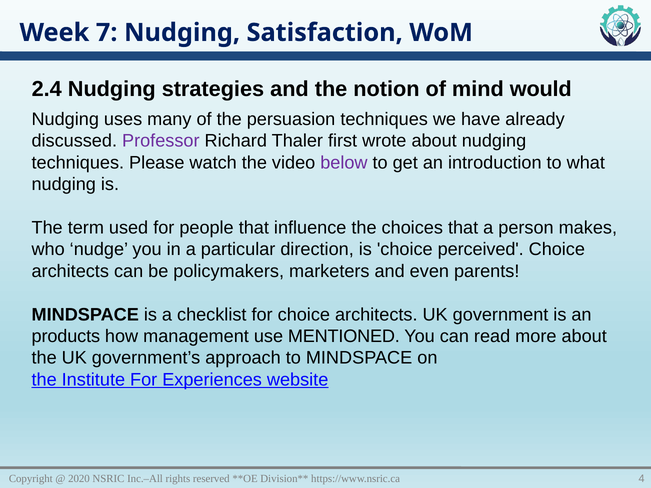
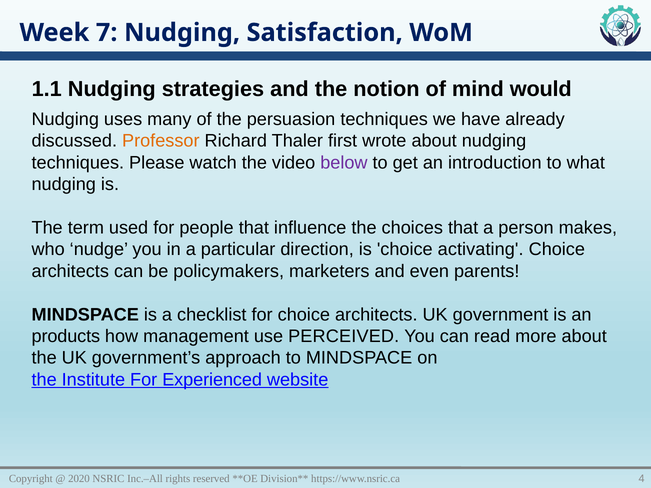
2.4: 2.4 -> 1.1
Professor colour: purple -> orange
perceived: perceived -> activating
MENTIONED: MENTIONED -> PERCEIVED
Experiences: Experiences -> Experienced
